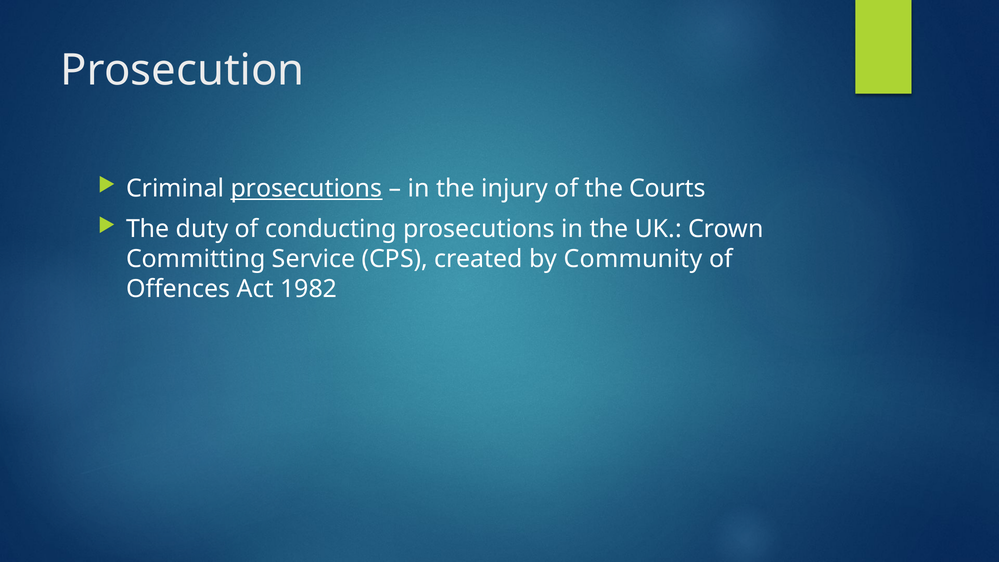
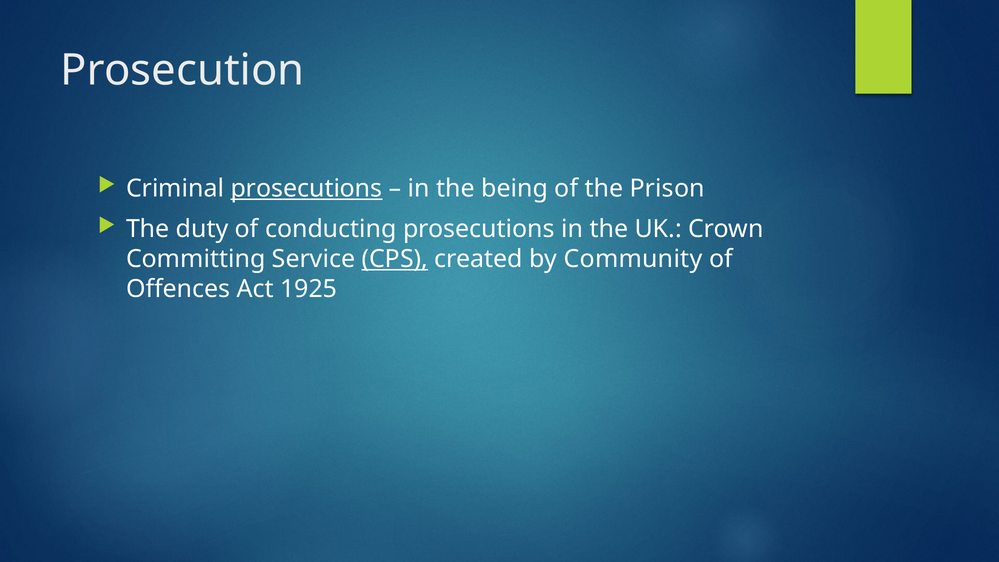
injury: injury -> being
Courts: Courts -> Prison
CPS underline: none -> present
1982: 1982 -> 1925
